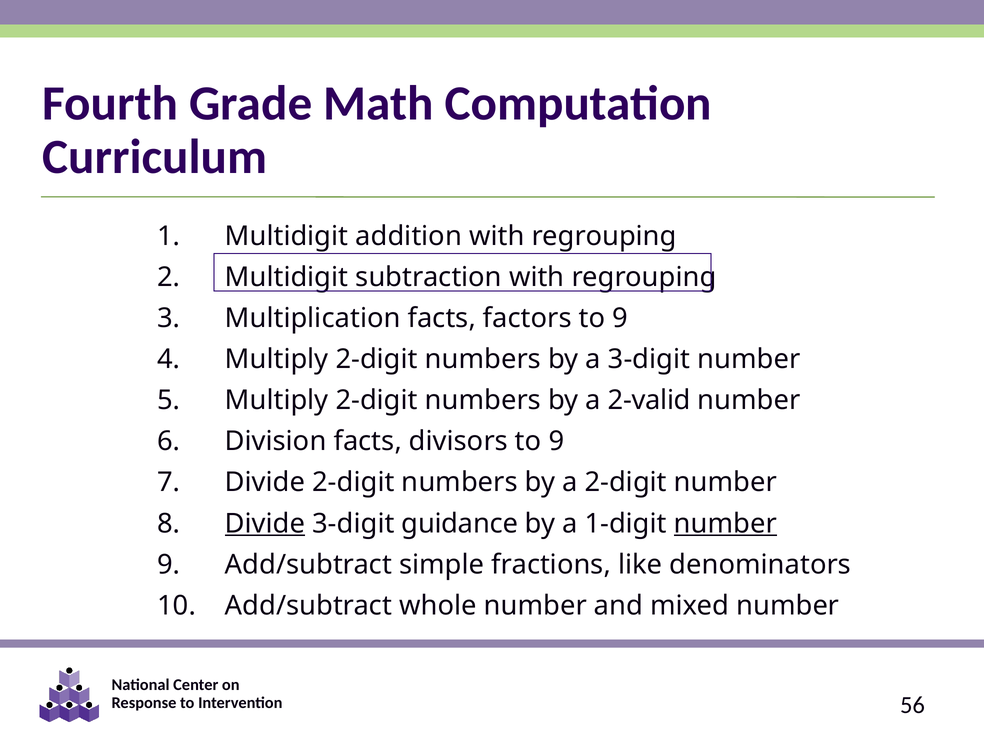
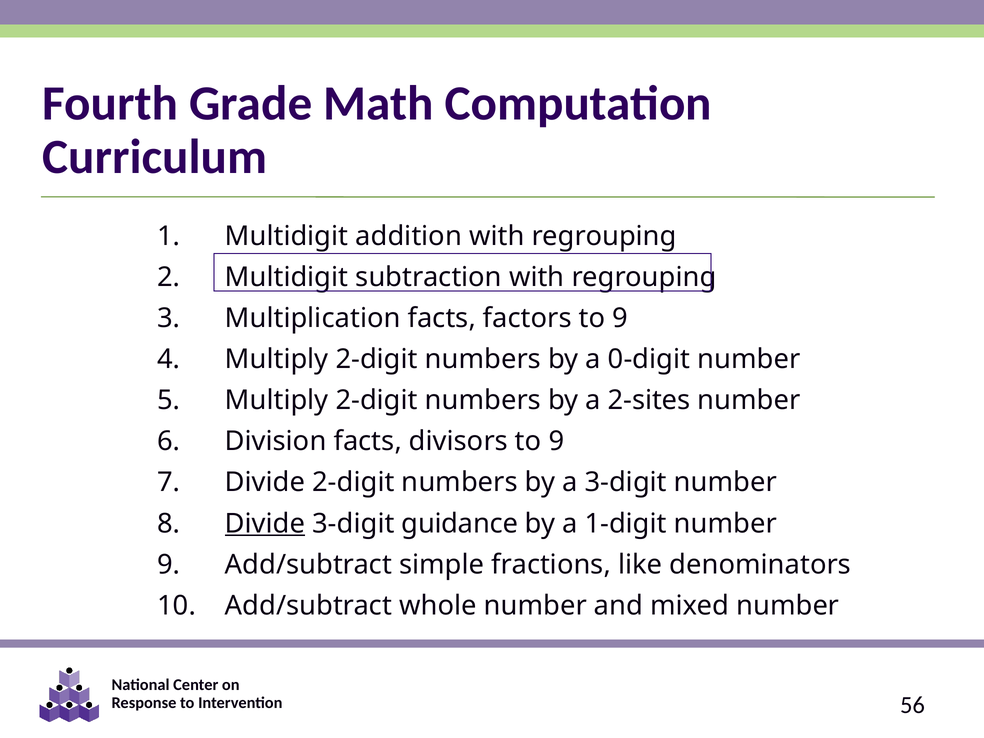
a 3-digit: 3-digit -> 0-digit
2-valid: 2-valid -> 2-sites
a 2-digit: 2-digit -> 3-digit
number at (725, 523) underline: present -> none
